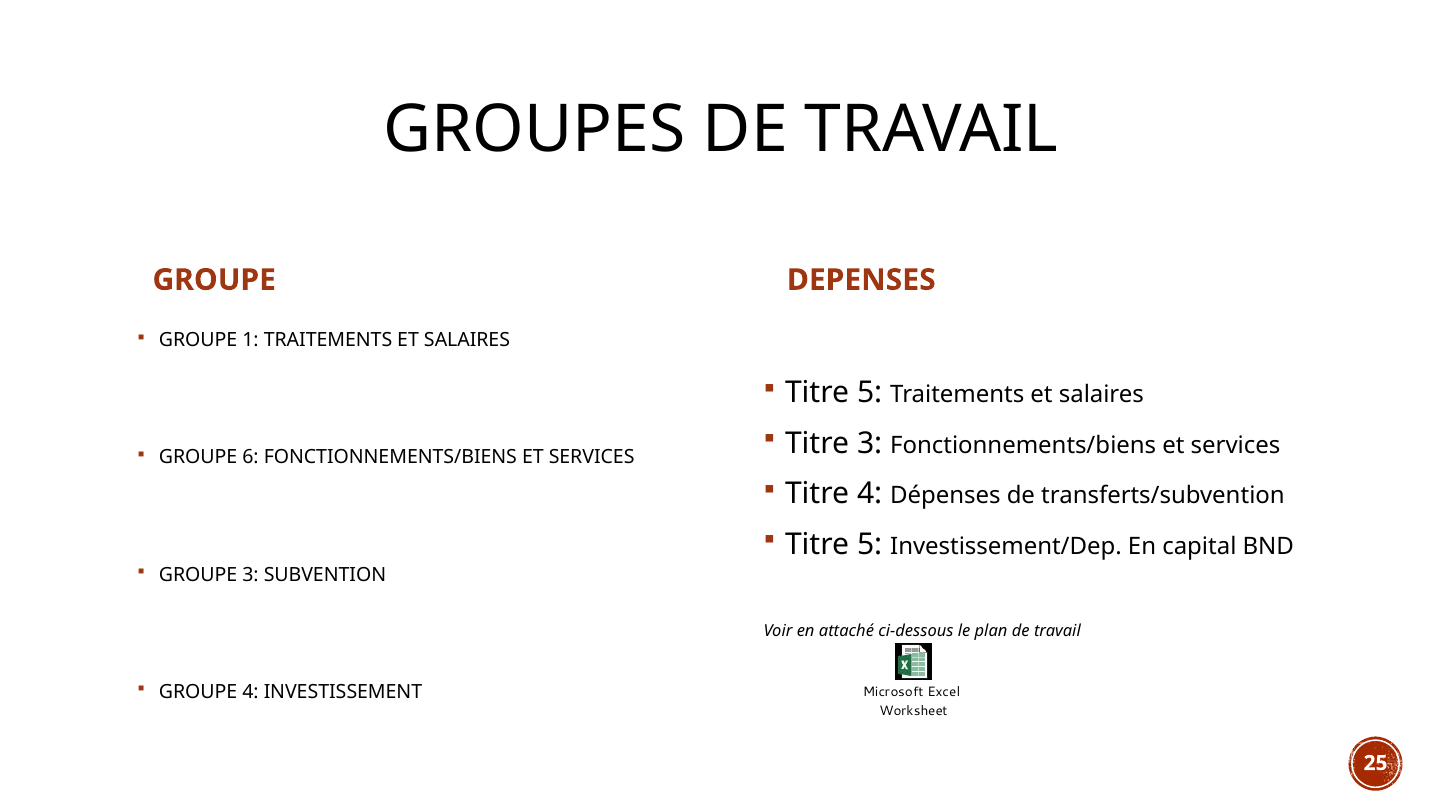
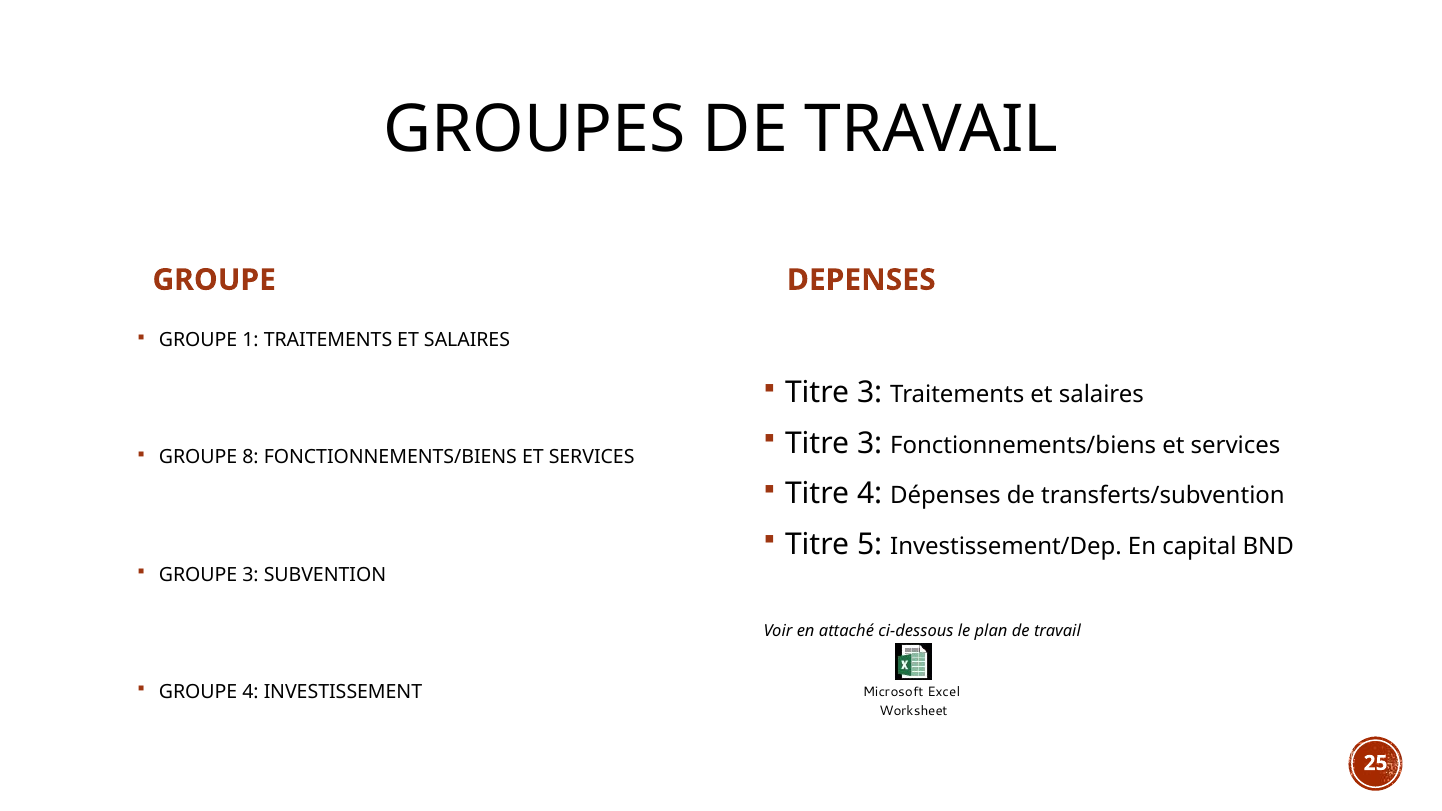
5 at (870, 393): 5 -> 3
6: 6 -> 8
